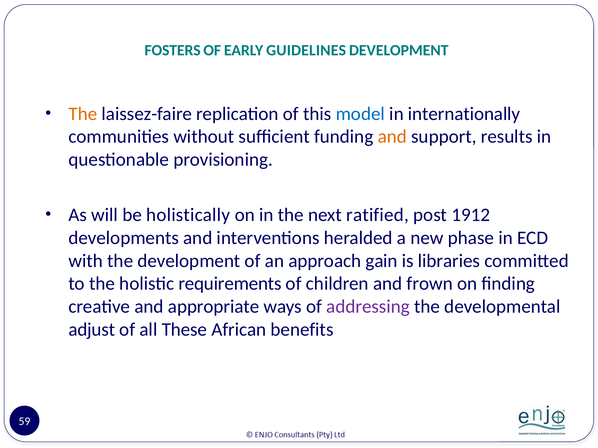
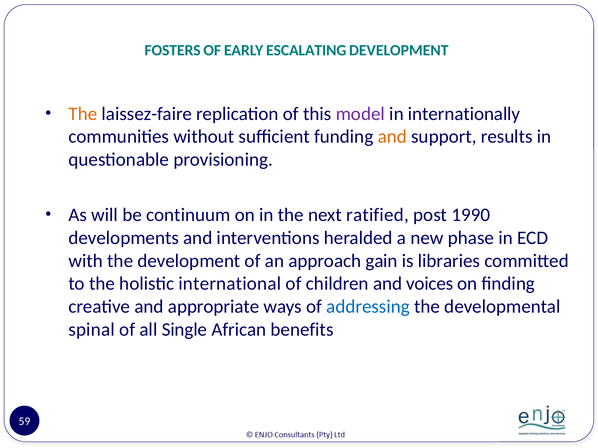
GUIDELINES: GUIDELINES -> ESCALATING
model colour: blue -> purple
holistically: holistically -> continuum
1912: 1912 -> 1990
requirements: requirements -> international
frown: frown -> voices
addressing colour: purple -> blue
adjust: adjust -> spinal
These: These -> Single
